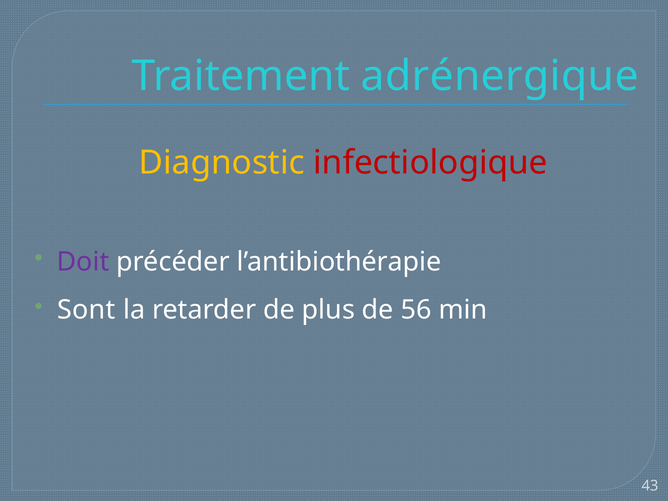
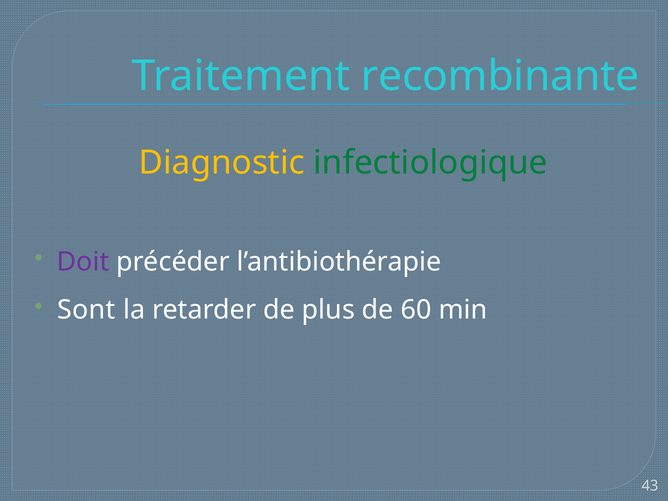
adrénergique: adrénergique -> recombinante
infectiologique colour: red -> green
56: 56 -> 60
